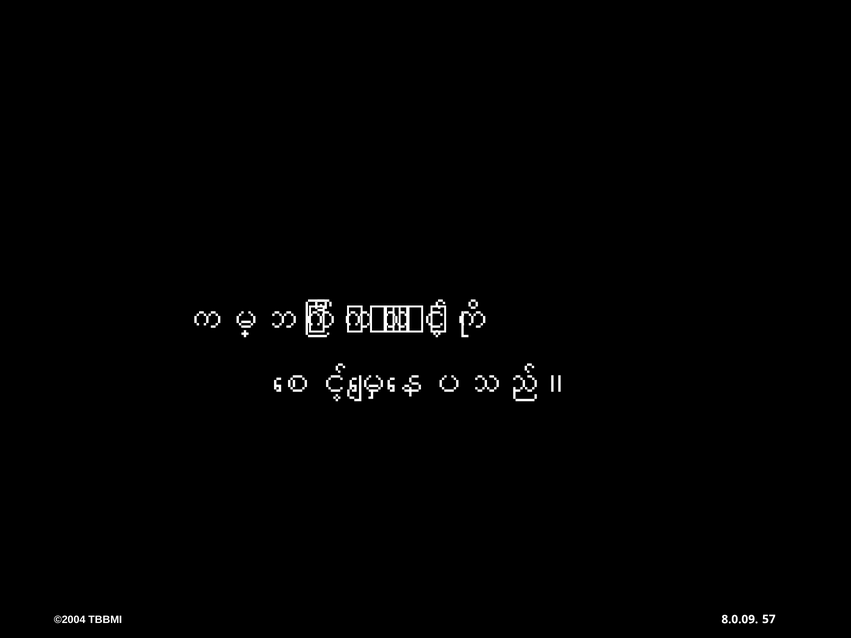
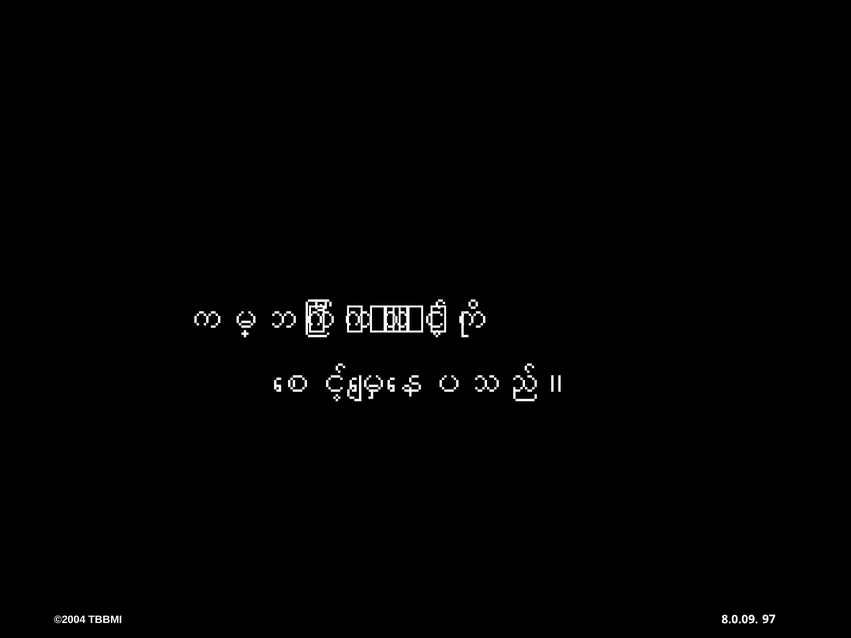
57: 57 -> 97
